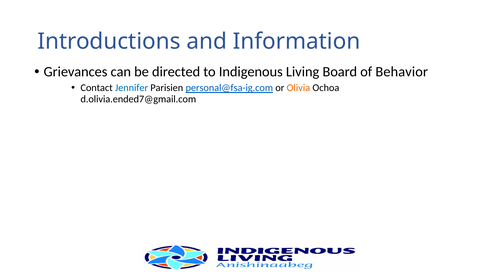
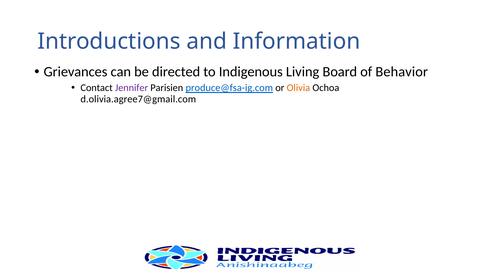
Jennifer colour: blue -> purple
personal@fsa-ig.com: personal@fsa-ig.com -> produce@fsa-ig.com
d.olivia.ended7@gmail.com: d.olivia.ended7@gmail.com -> d.olivia.agree7@gmail.com
